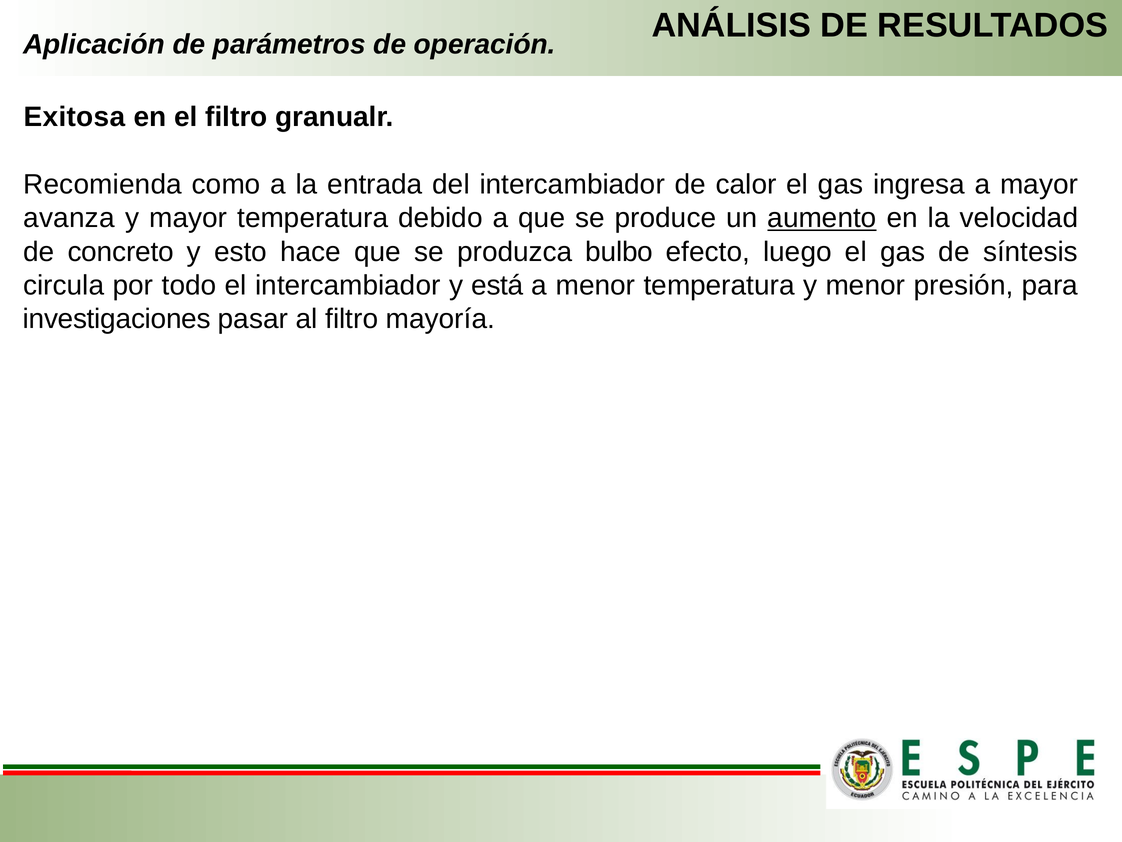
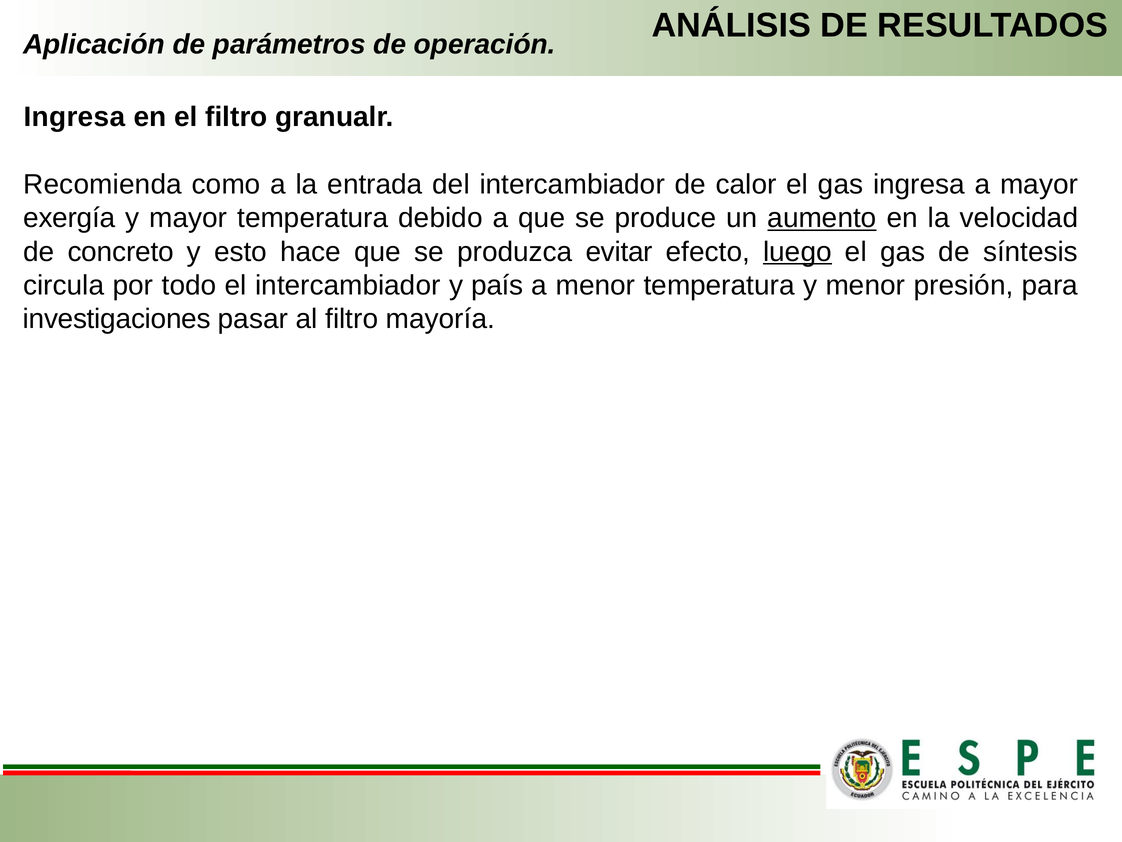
Exitosa at (74, 117): Exitosa -> Ingresa
avanza: avanza -> exergía
bulbo: bulbo -> evitar
luego underline: none -> present
está: está -> país
